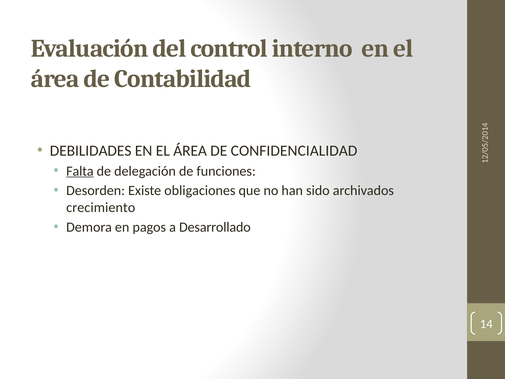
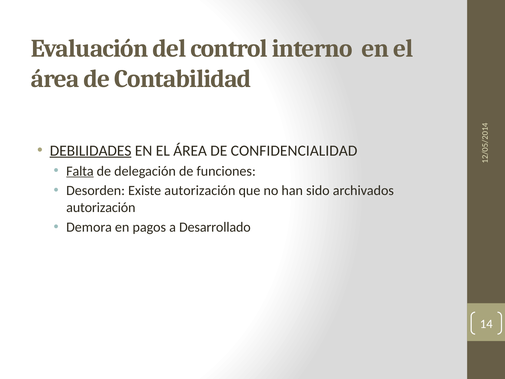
DEBILIDADES underline: none -> present
Existe obligaciones: obligaciones -> autorización
crecimiento at (101, 207): crecimiento -> autorización
